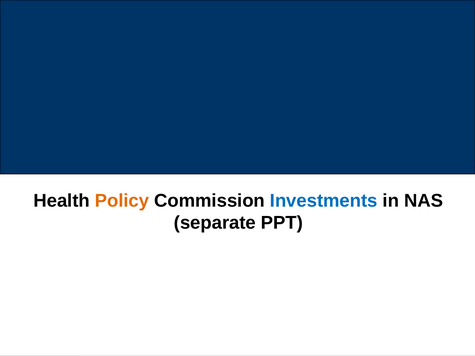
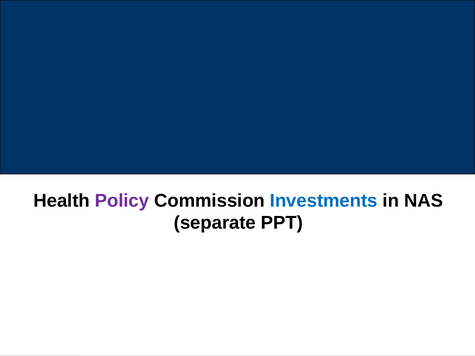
Policy colour: orange -> purple
